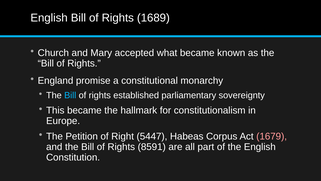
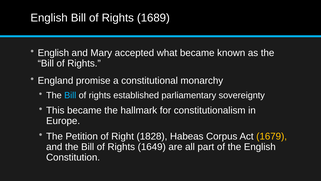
Church at (53, 53): Church -> English
5447: 5447 -> 1828
1679 colour: pink -> yellow
8591: 8591 -> 1649
